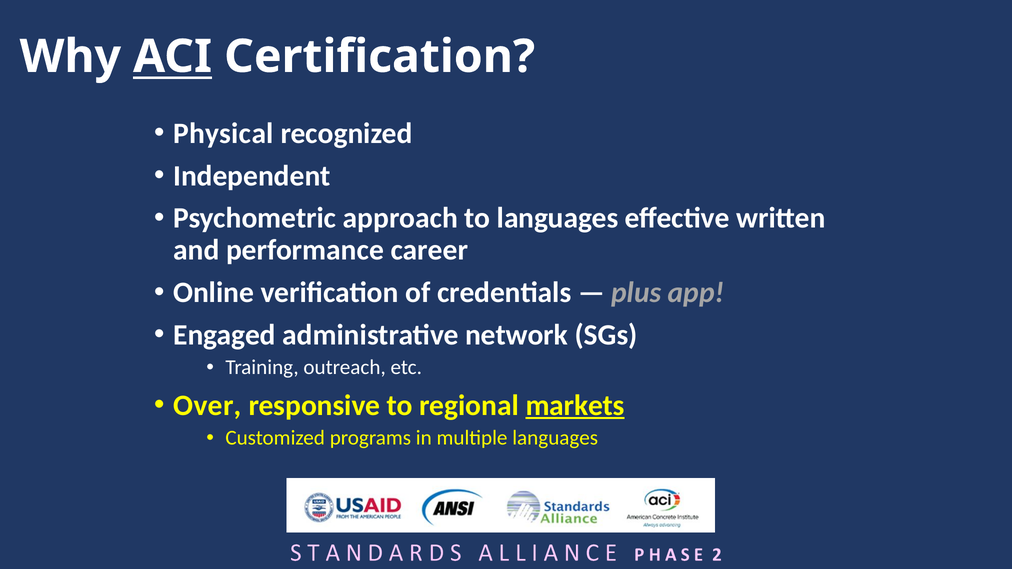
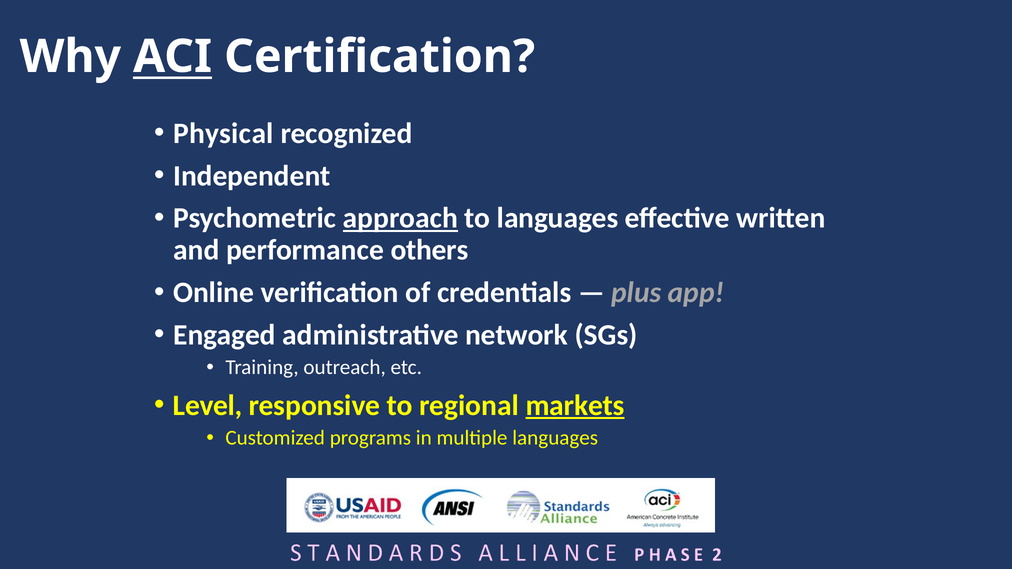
approach underline: none -> present
career: career -> others
Over: Over -> Level
